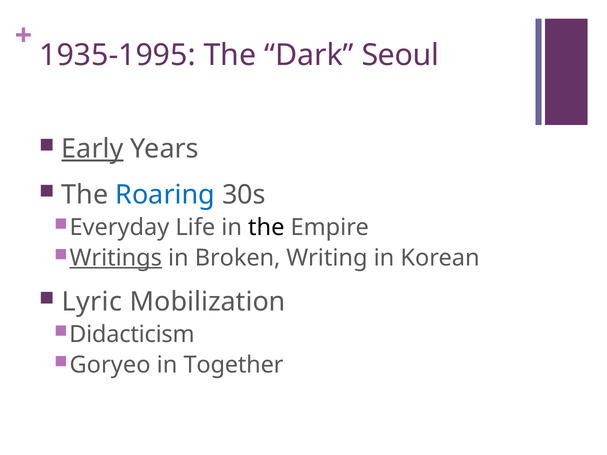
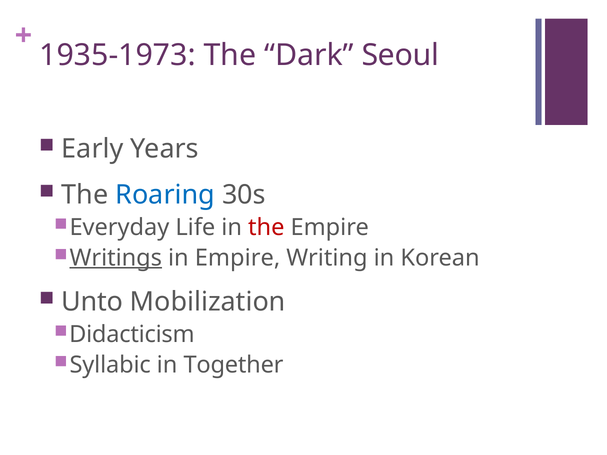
1935-1995: 1935-1995 -> 1935-1973
Early underline: present -> none
the at (266, 227) colour: black -> red
in Broken: Broken -> Empire
Lyric: Lyric -> Unto
Goryeo: Goryeo -> Syllabic
